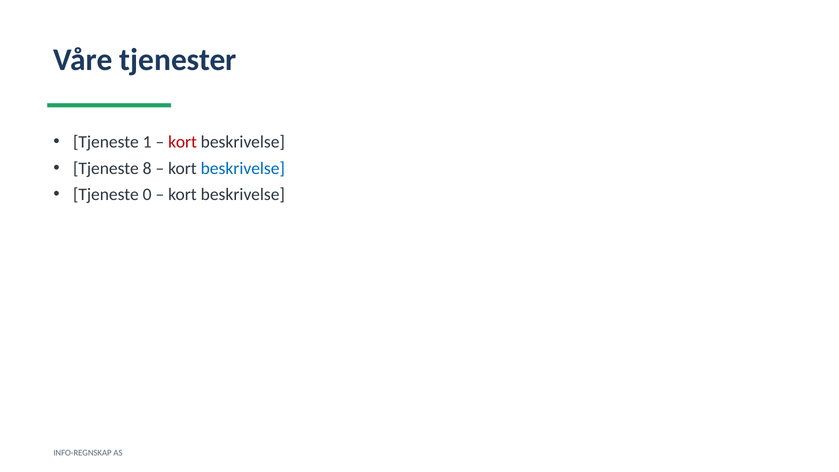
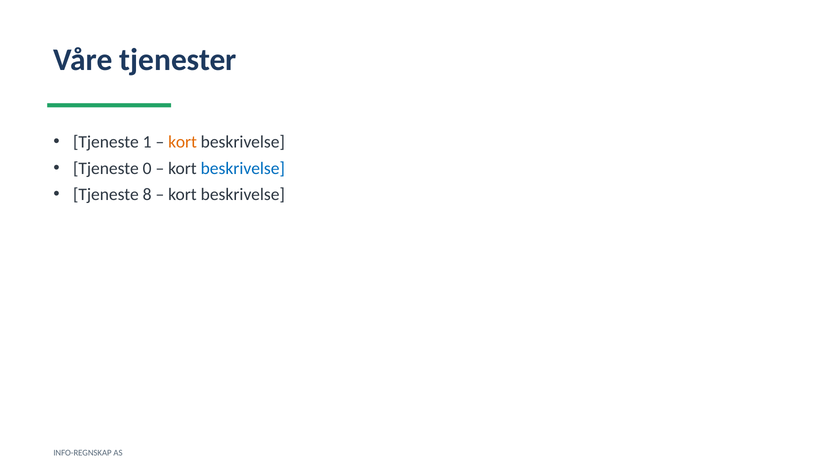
kort at (183, 142) colour: red -> orange
8: 8 -> 0
0: 0 -> 8
